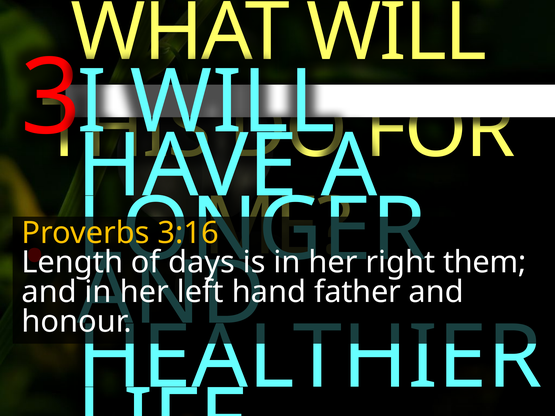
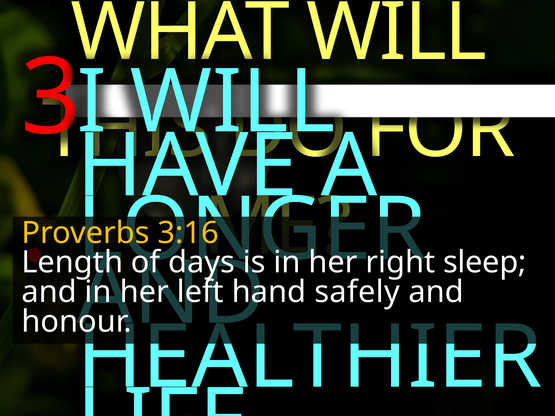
them: them -> sleep
father: father -> safely
